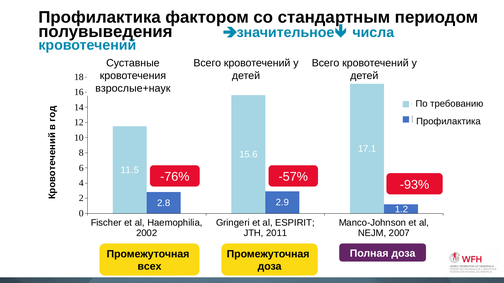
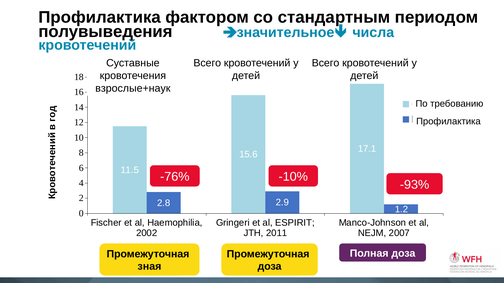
-57%: -57% -> -10%
всех: всех -> зная
